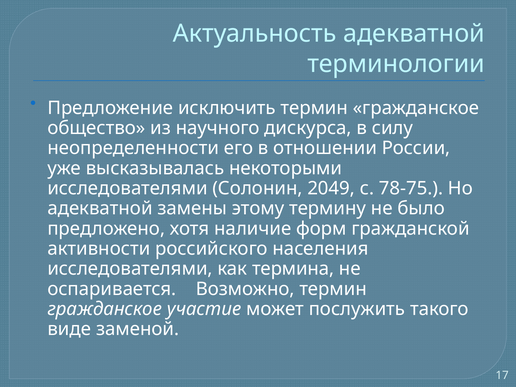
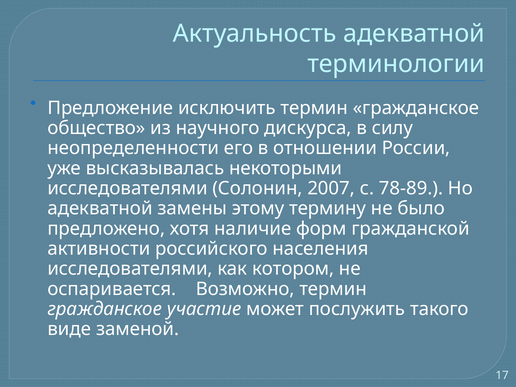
2049: 2049 -> 2007
78-75: 78-75 -> 78-89
термина: термина -> котором
